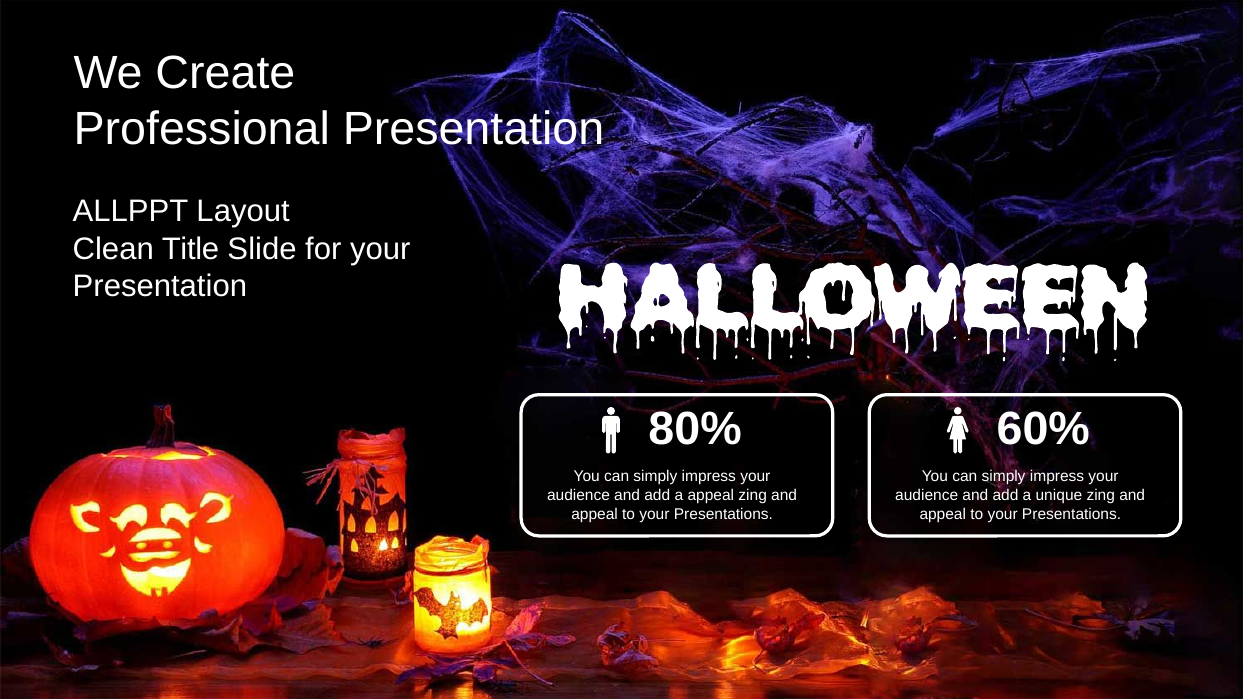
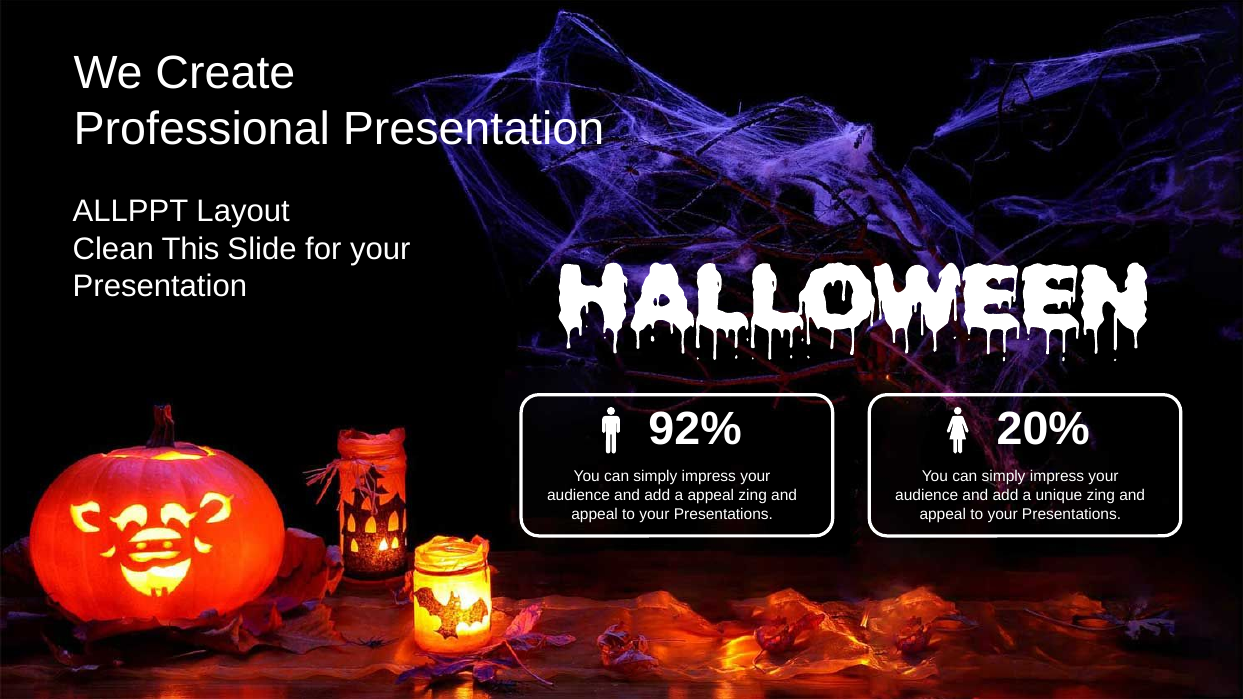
Title: Title -> This
80%: 80% -> 92%
60%: 60% -> 20%
